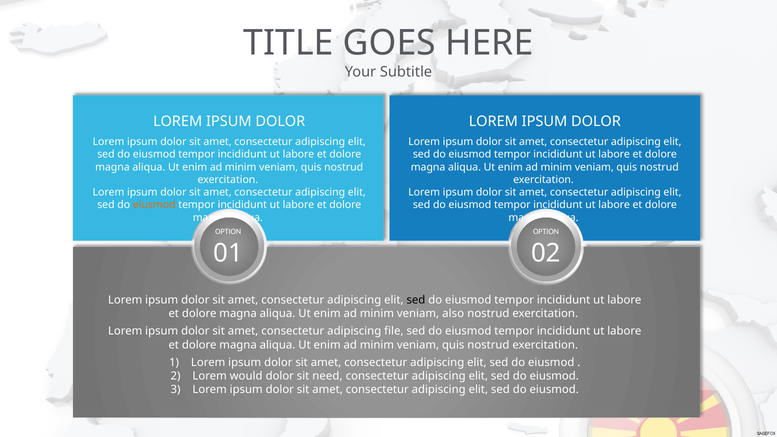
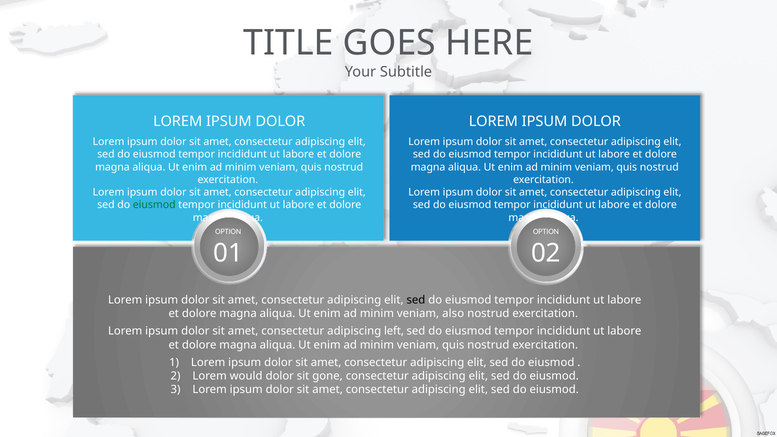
eiusmod at (154, 205) colour: orange -> green
file: file -> left
need: need -> gone
